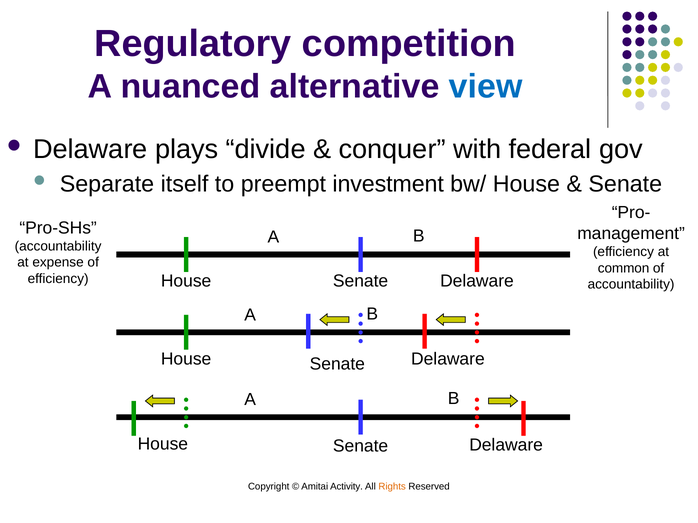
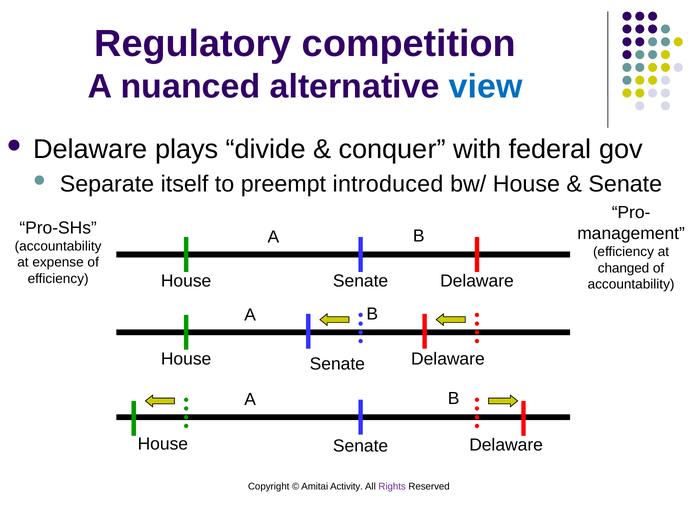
investment: investment -> introduced
common: common -> changed
Rights colour: orange -> purple
